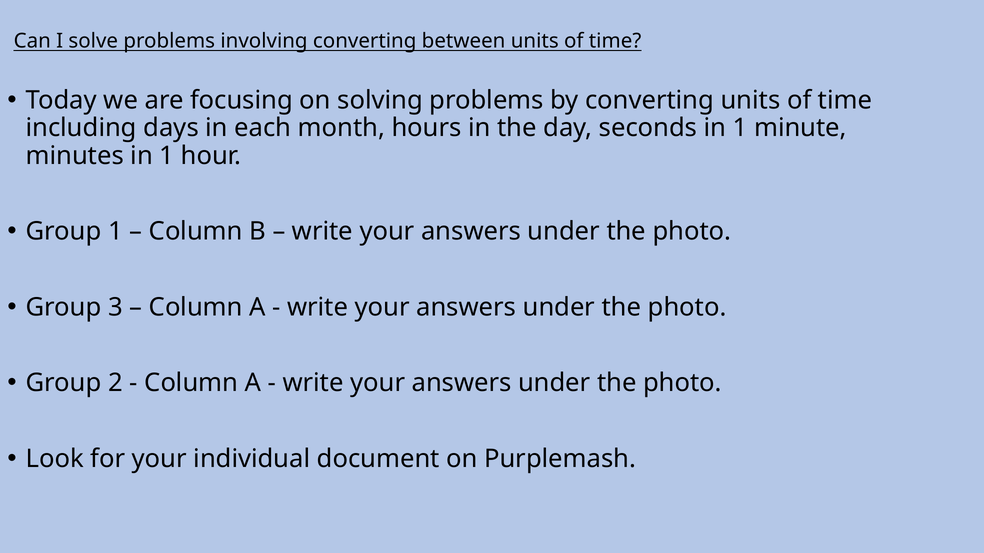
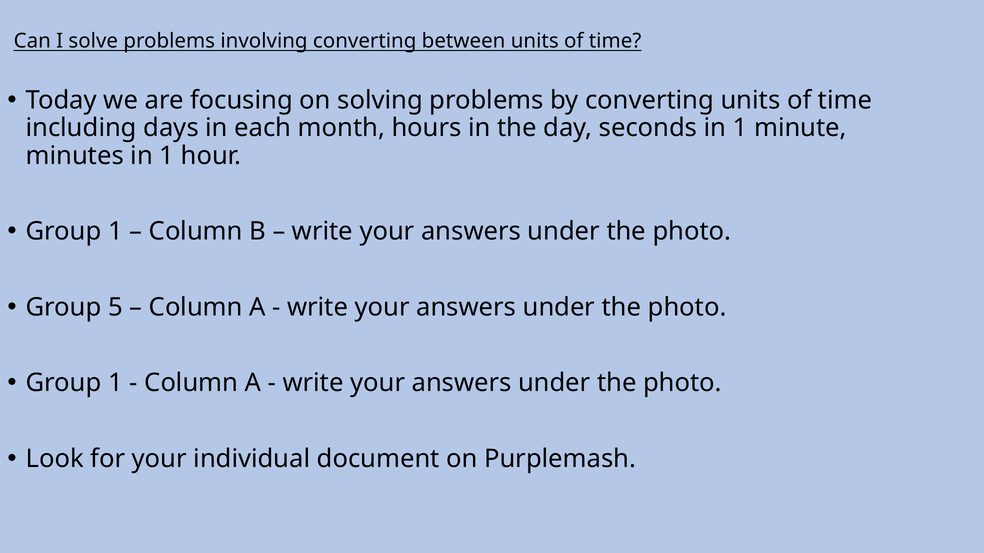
3: 3 -> 5
2 at (115, 383): 2 -> 1
